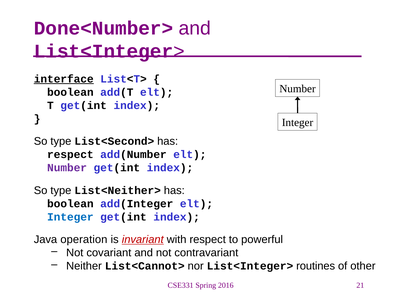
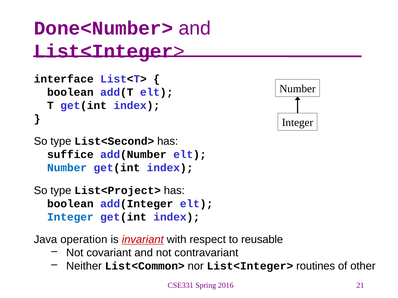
interface underline: present -> none
respect at (70, 155): respect -> suffice
Number at (67, 168) colour: purple -> blue
List<Neither>: List<Neither> -> List<Project>
powerful: powerful -> reusable
List<Cannot>: List<Cannot> -> List<Common>
